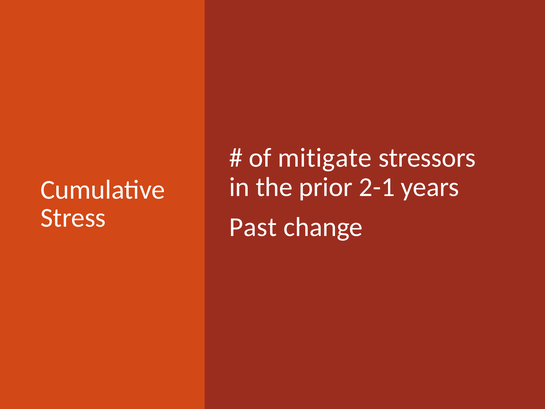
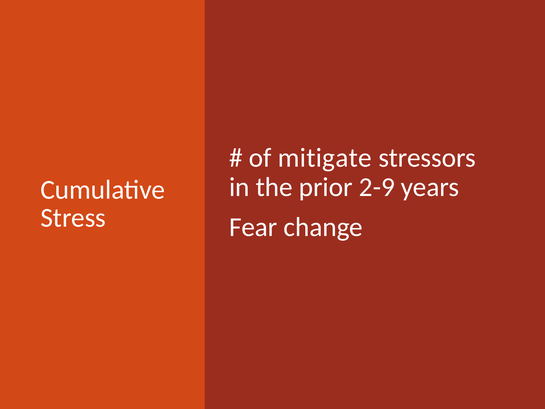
2-1: 2-1 -> 2-9
Past: Past -> Fear
